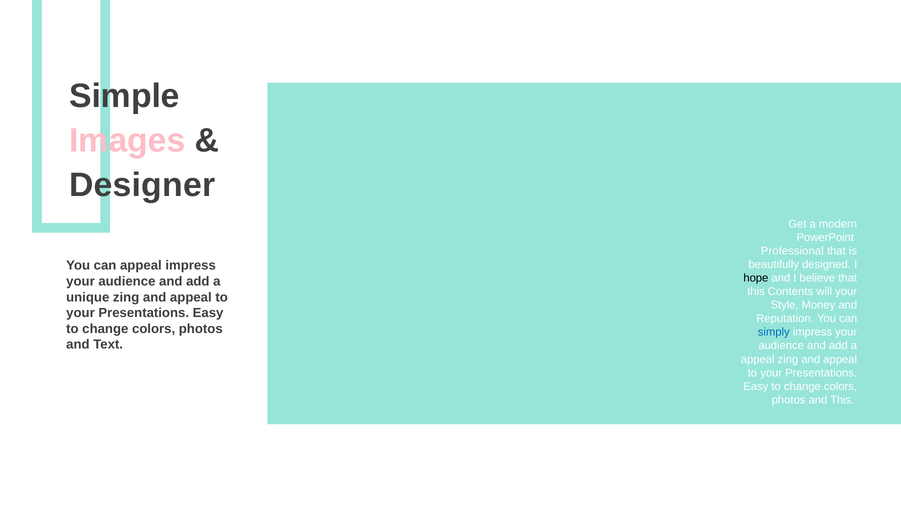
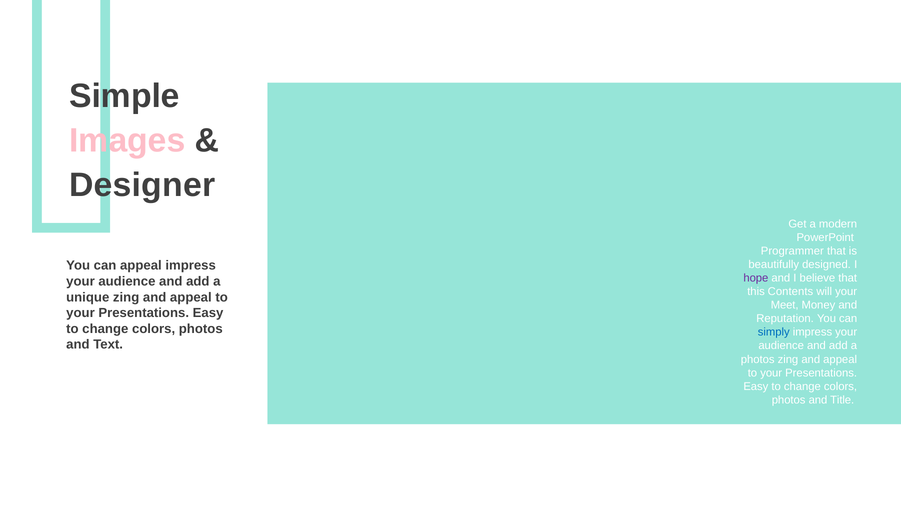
Professional: Professional -> Programmer
hope colour: black -> purple
Style: Style -> Meet
appeal at (758, 359): appeal -> photos
and This: This -> Title
